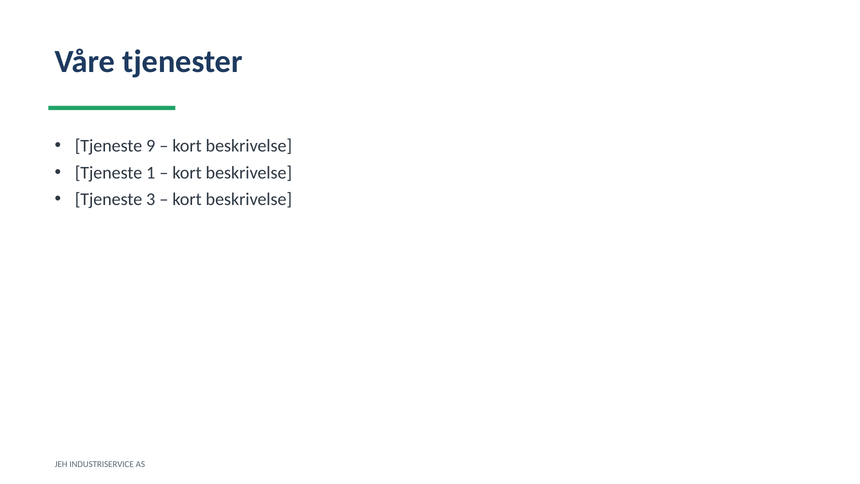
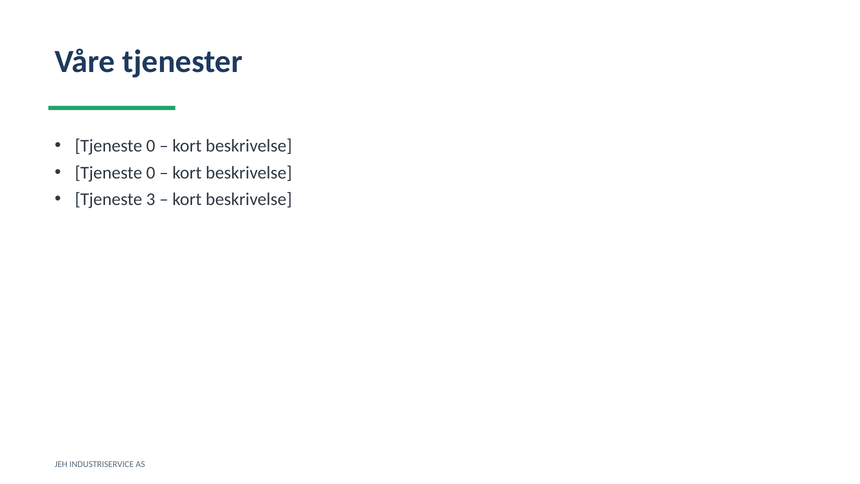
9 at (151, 146): 9 -> 0
1 at (151, 173): 1 -> 0
